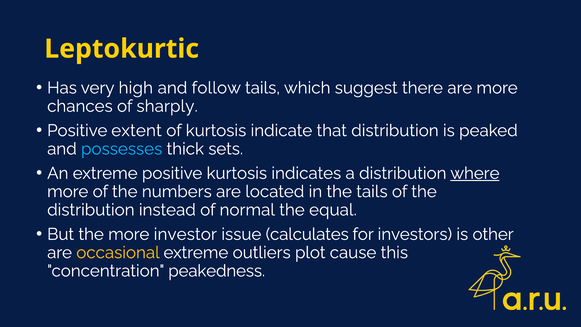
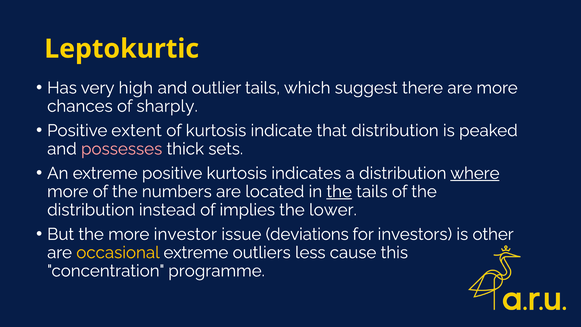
follow: follow -> outlier
possesses colour: light blue -> pink
the at (339, 191) underline: none -> present
normal: normal -> implies
equal: equal -> lower
calculates: calculates -> deviations
plot: plot -> less
peakedness: peakedness -> programme
